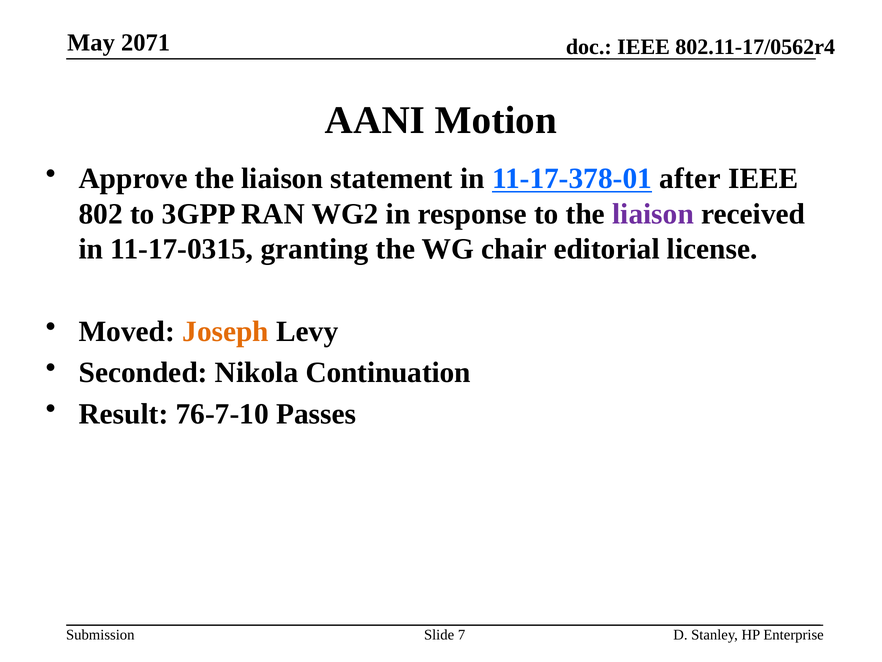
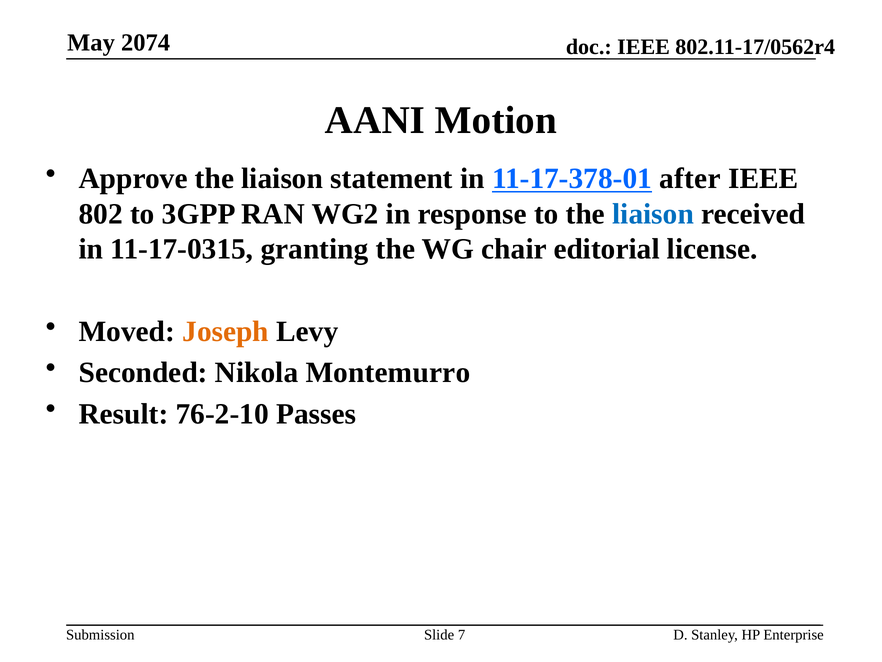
2071: 2071 -> 2074
liaison at (653, 214) colour: purple -> blue
Continuation: Continuation -> Montemurro
76-7-10: 76-7-10 -> 76-2-10
